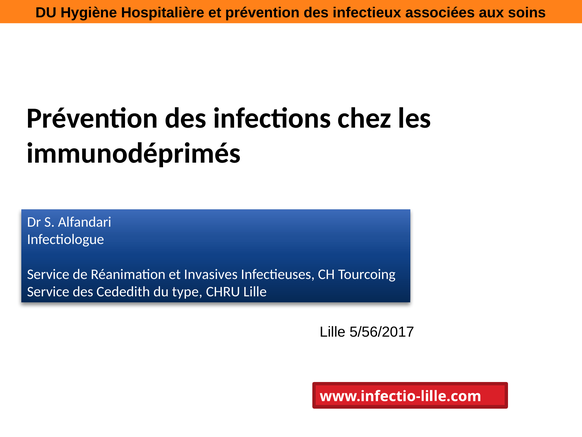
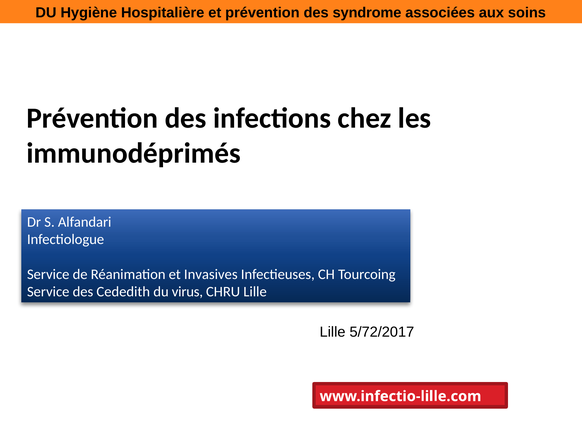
infectieux: infectieux -> syndrome
type: type -> virus
5/56/2017: 5/56/2017 -> 5/72/2017
